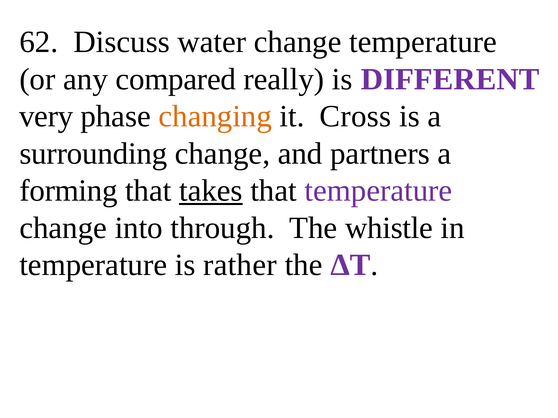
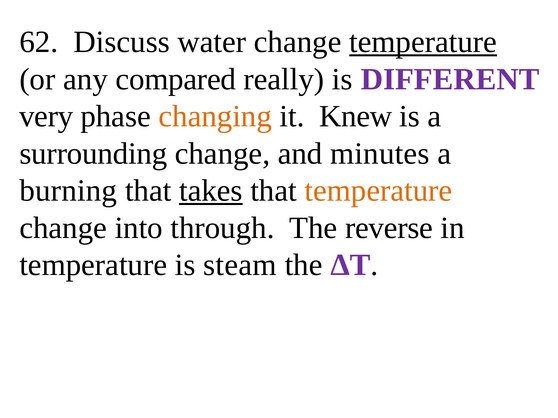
temperature at (423, 42) underline: none -> present
Cross: Cross -> Knew
partners: partners -> minutes
forming: forming -> burning
temperature at (378, 191) colour: purple -> orange
whistle: whistle -> reverse
rather: rather -> steam
